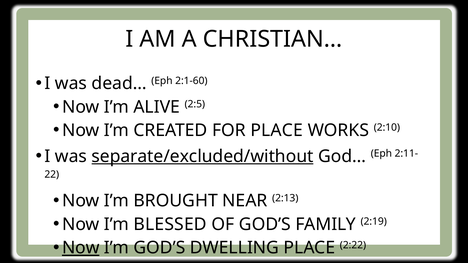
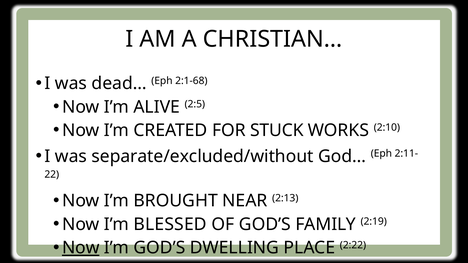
2:1-60: 2:1-60 -> 2:1-68
FOR PLACE: PLACE -> STUCK
separate/excluded/without underline: present -> none
